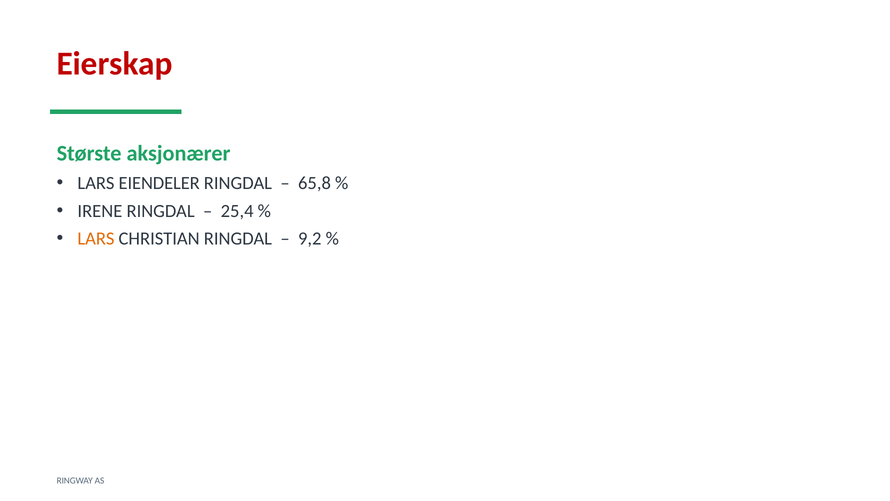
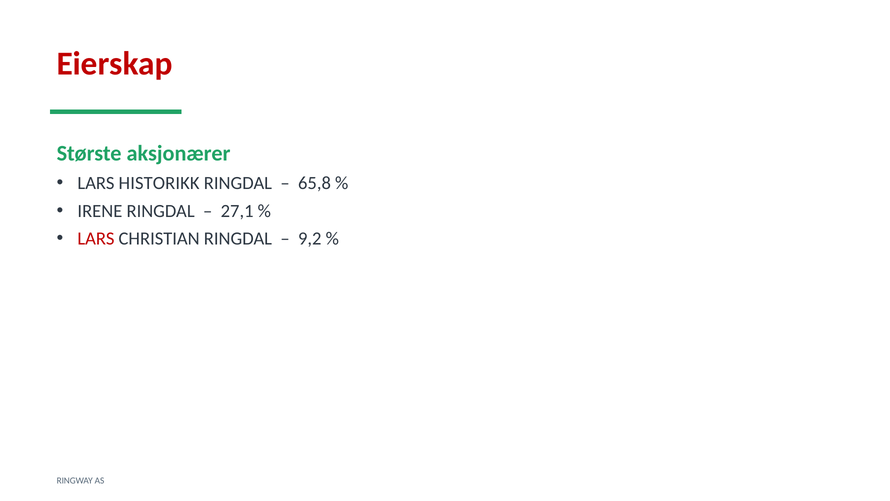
EIENDELER: EIENDELER -> HISTORIKK
25,4: 25,4 -> 27,1
LARS at (96, 239) colour: orange -> red
